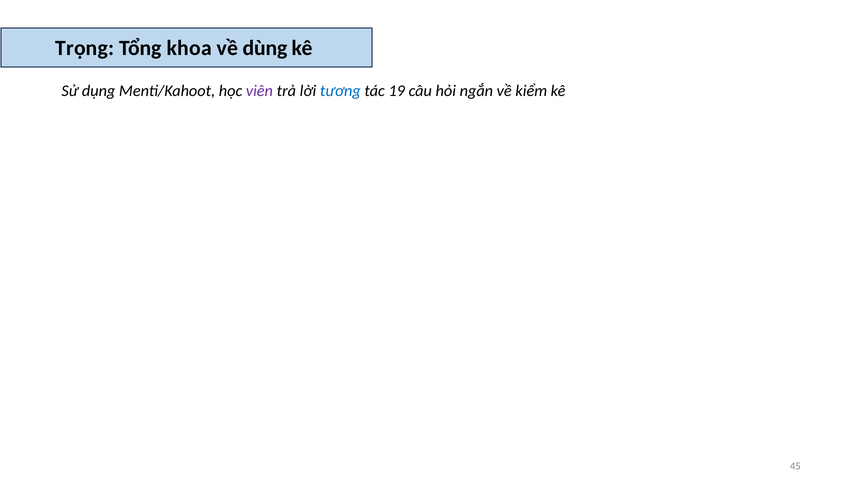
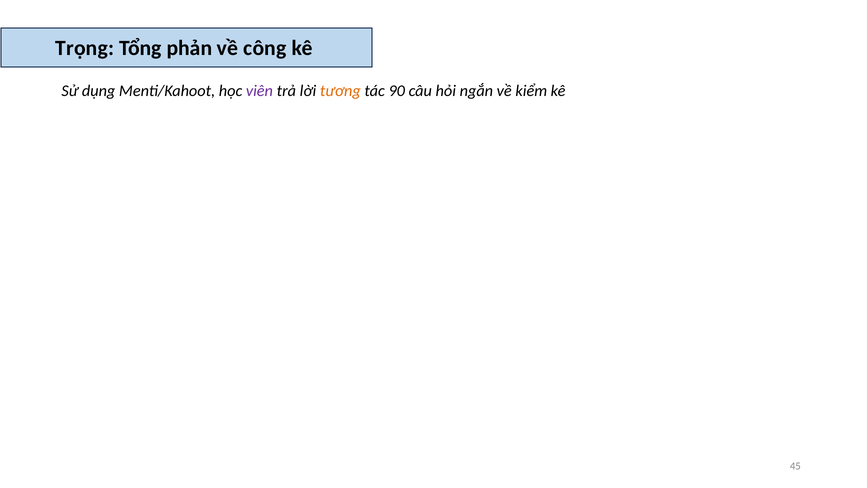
khoa: khoa -> phản
dùng: dùng -> công
tương colour: blue -> orange
19: 19 -> 90
